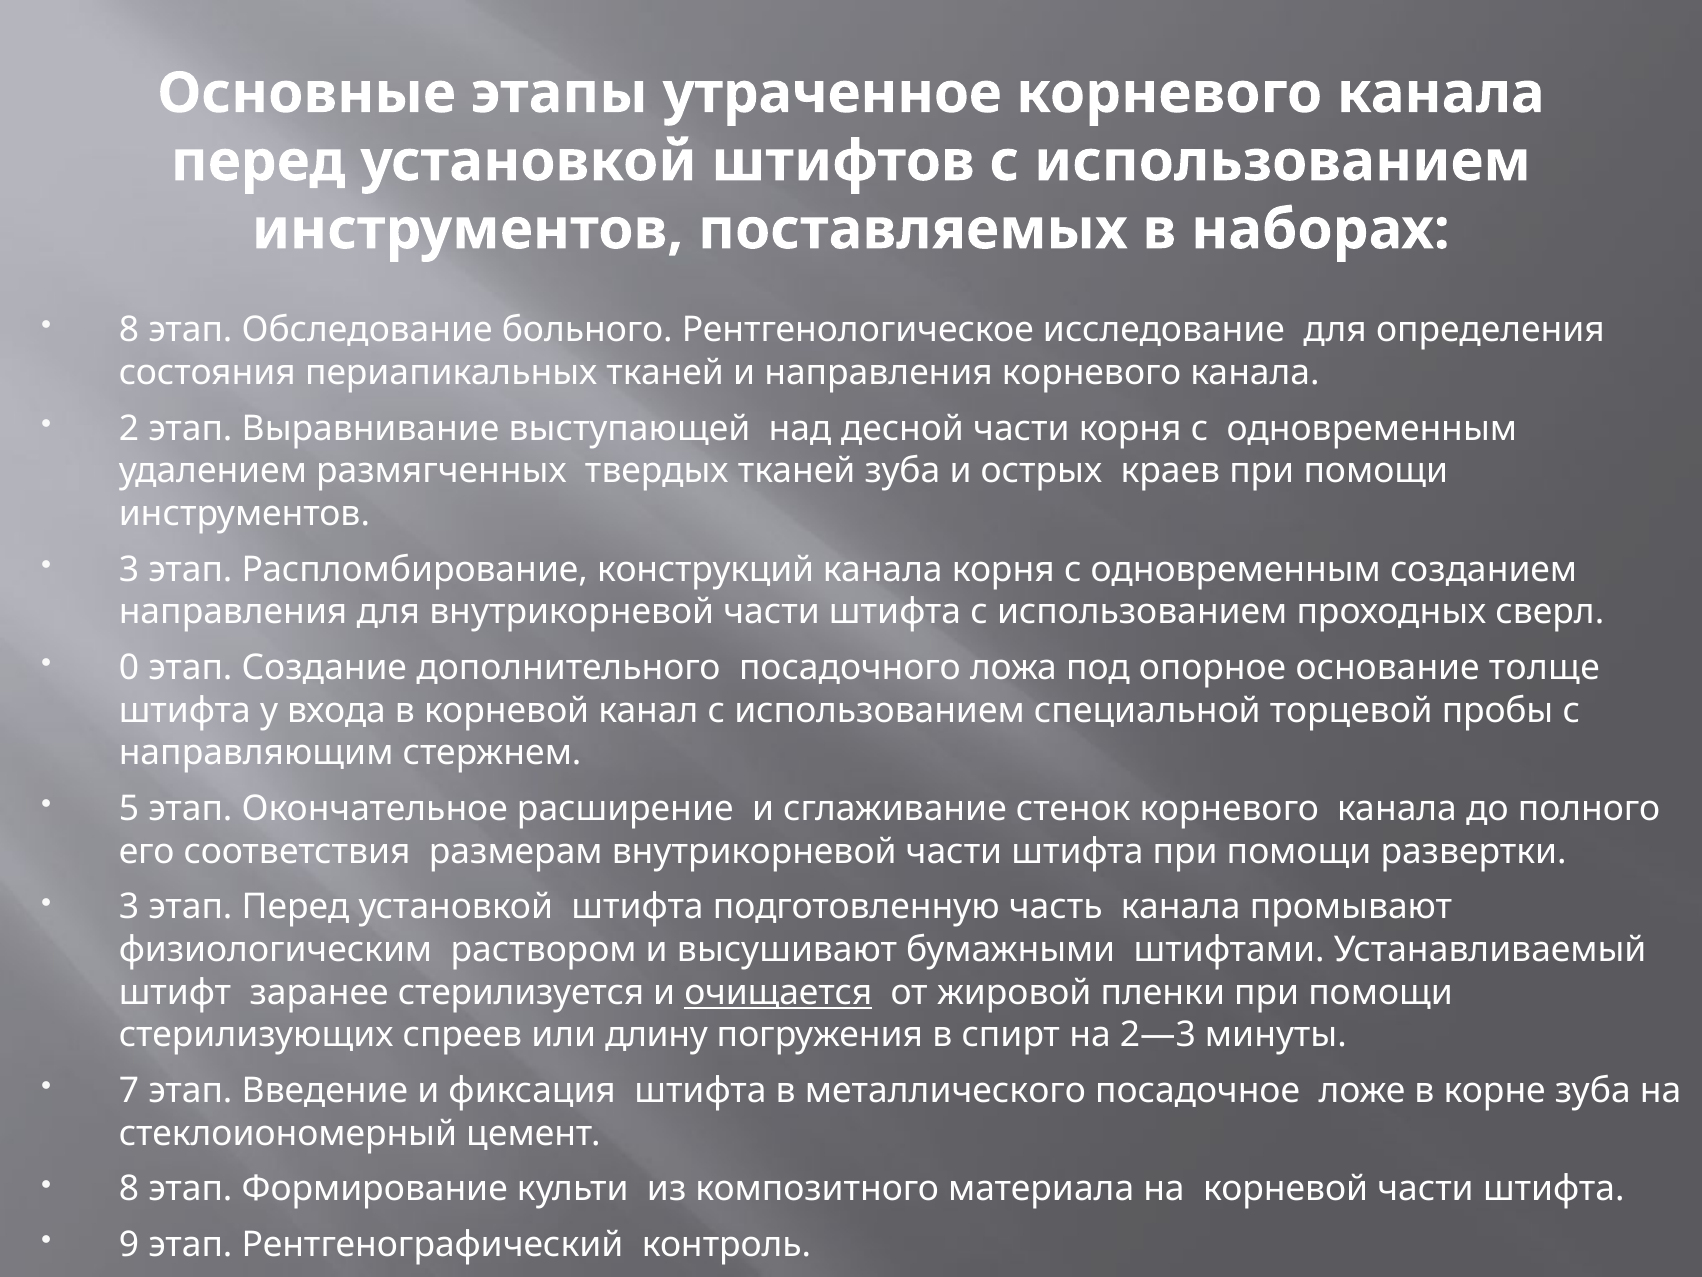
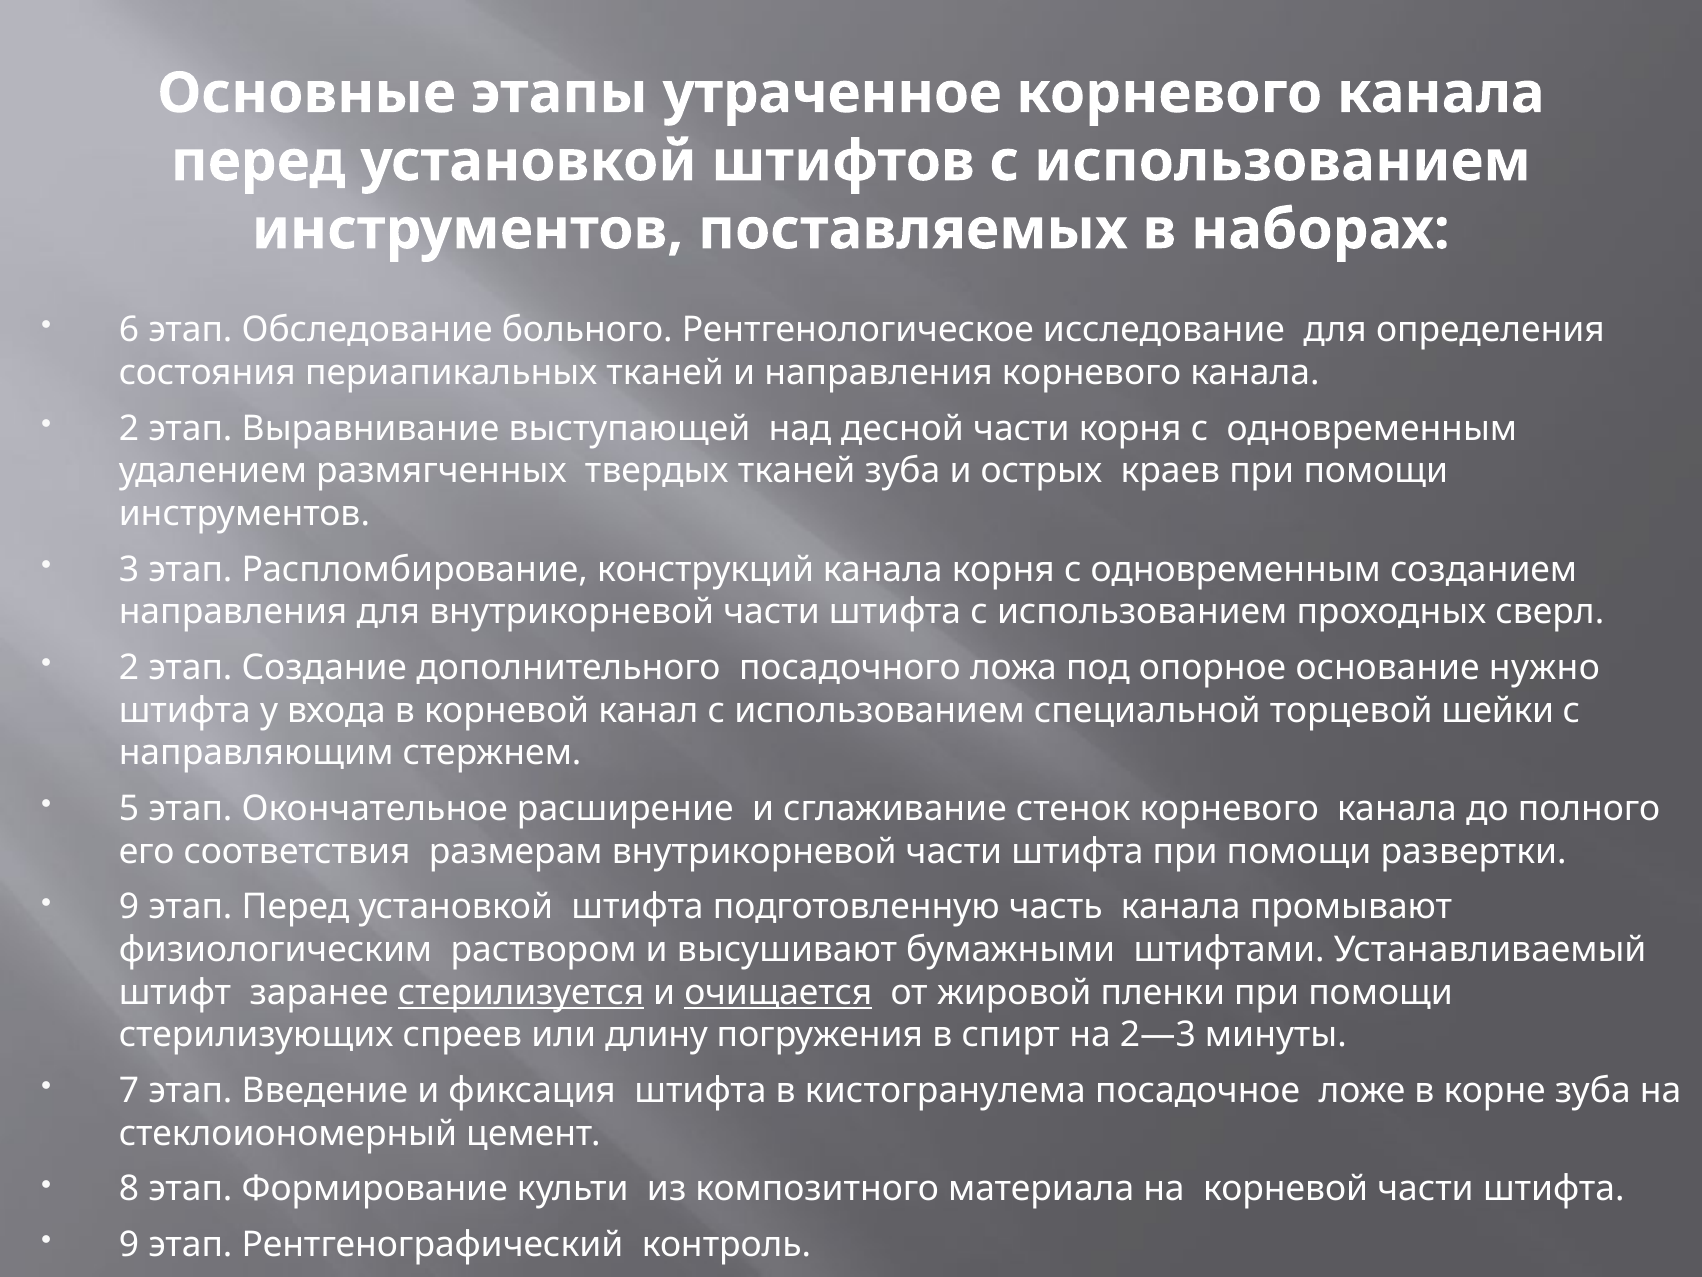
8 at (129, 330): 8 -> 6
0 at (129, 668): 0 -> 2
толще: толще -> нужно
пробы: пробы -> шейки
3 at (129, 907): 3 -> 9
стерилизуется underline: none -> present
металлического: металлического -> кистогранулема
